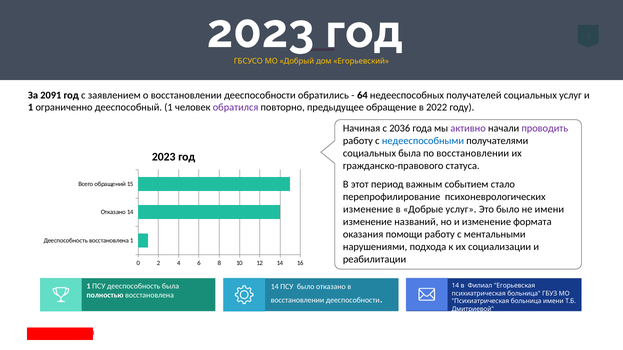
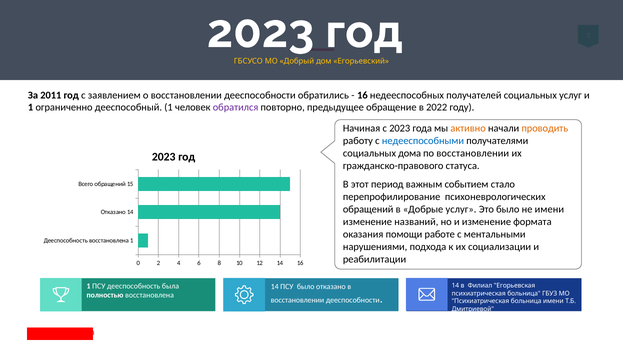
2091: 2091 -> 2011
64 at (362, 95): 64 -> 16
с 2036: 2036 -> 2023
активно colour: purple -> orange
проводить colour: purple -> orange
социальных была: была -> дома
изменение at (368, 210): изменение -> обращений
помощи работу: работу -> работе
